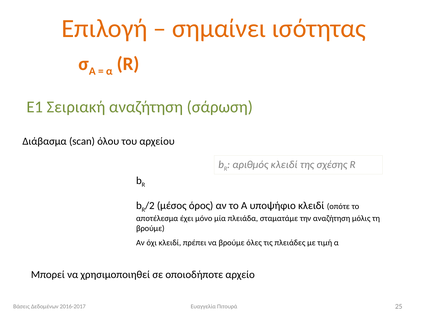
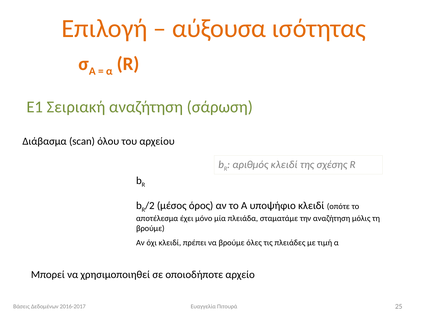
σημαίνει: σημαίνει -> αύξουσα
